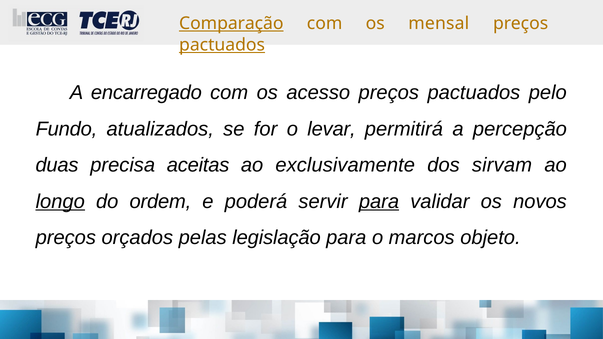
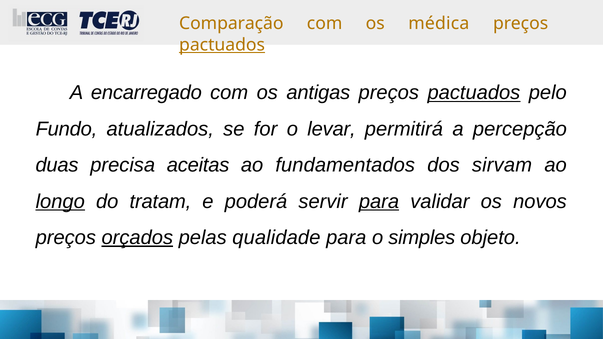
Comparação underline: present -> none
mensal: mensal -> médica
acesso: acesso -> antigas
pactuados at (474, 93) underline: none -> present
exclusivamente: exclusivamente -> fundamentados
ordem: ordem -> tratam
orçados underline: none -> present
legislação: legislação -> qualidade
marcos: marcos -> simples
